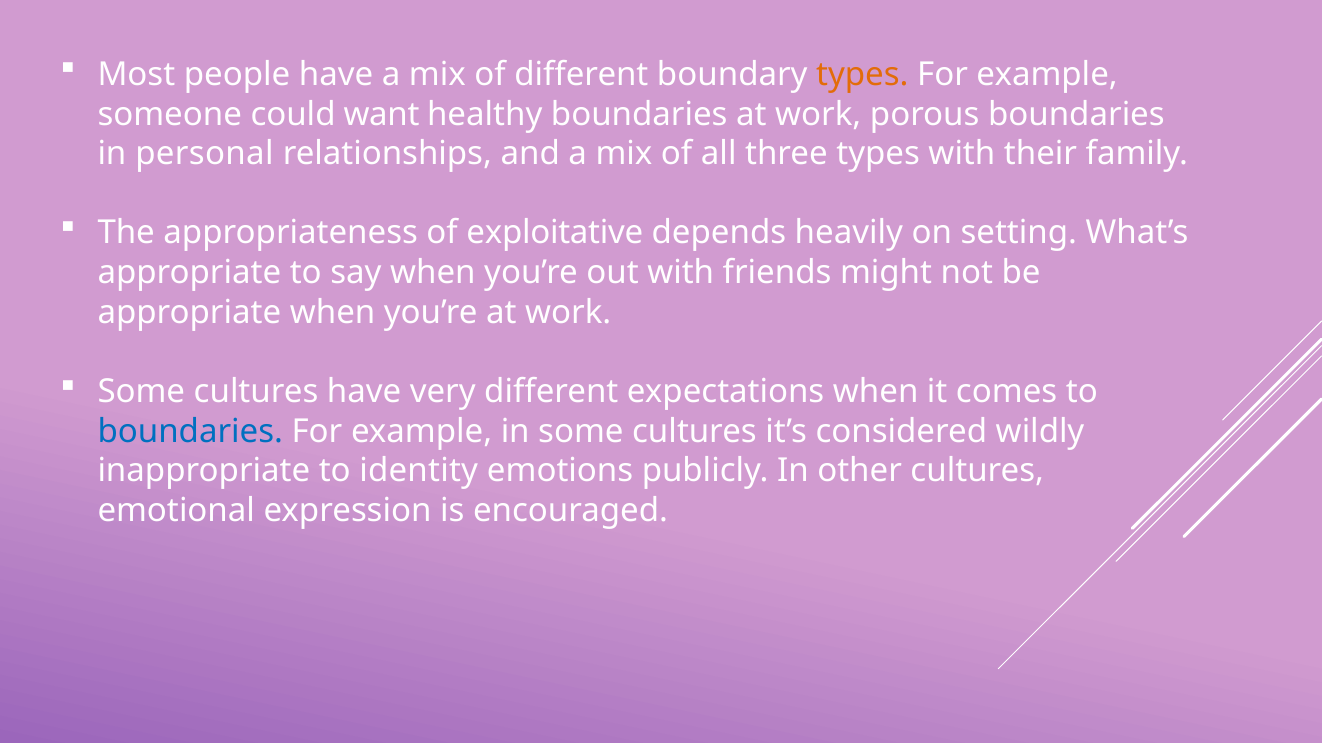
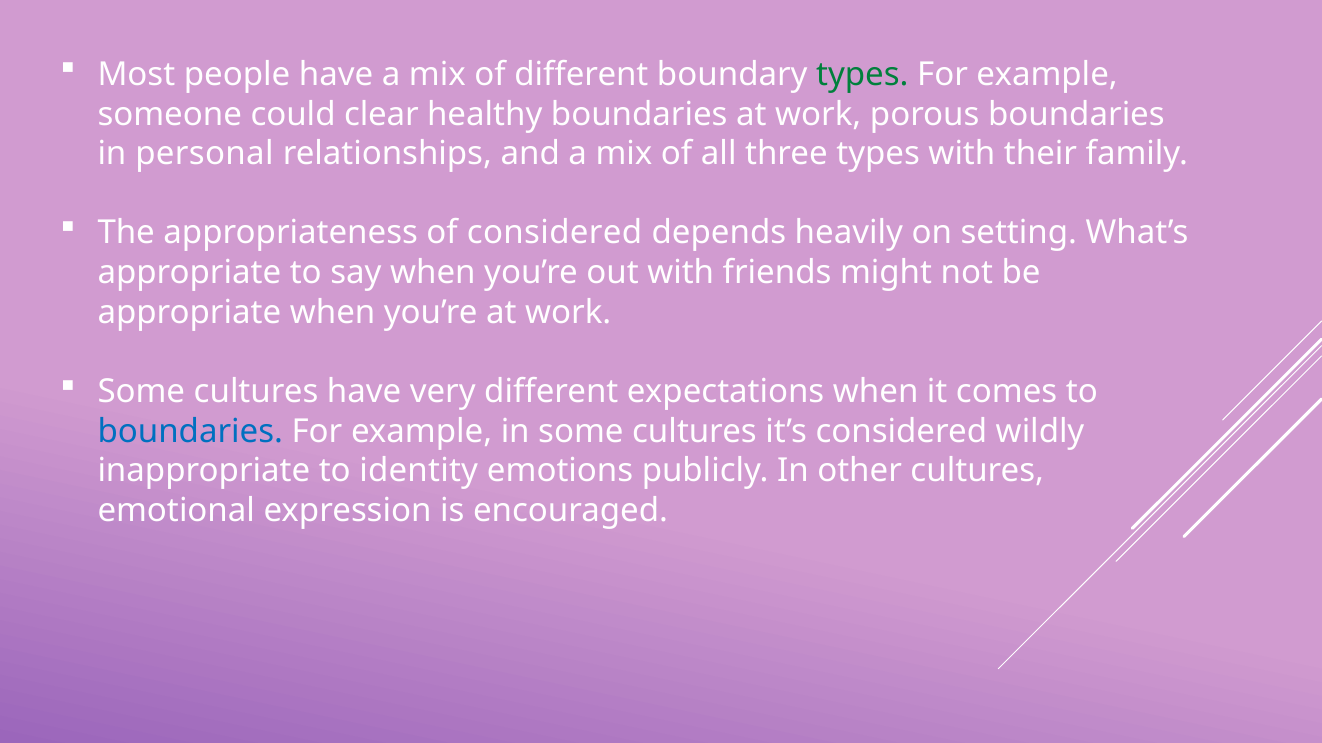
types at (862, 75) colour: orange -> green
want: want -> clear
of exploitative: exploitative -> considered
